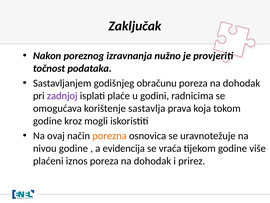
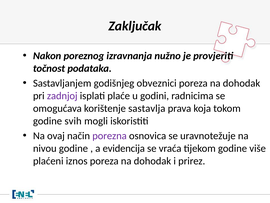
obračunu: obračunu -> obveznici
kroz: kroz -> svih
porezna colour: orange -> purple
